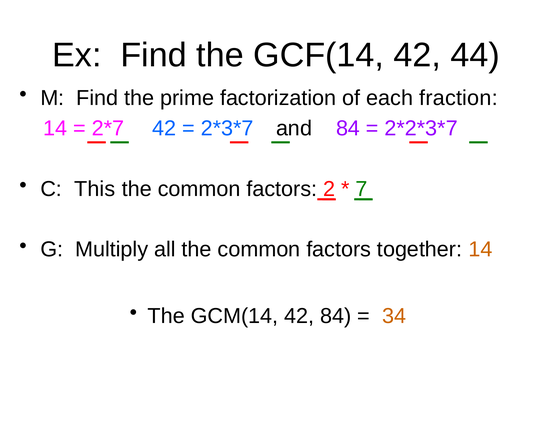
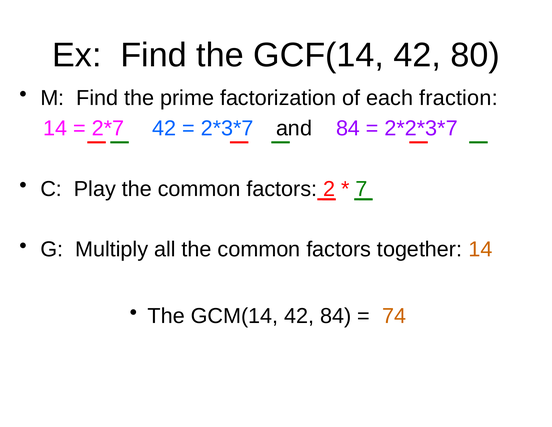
44: 44 -> 80
This: This -> Play
34: 34 -> 74
